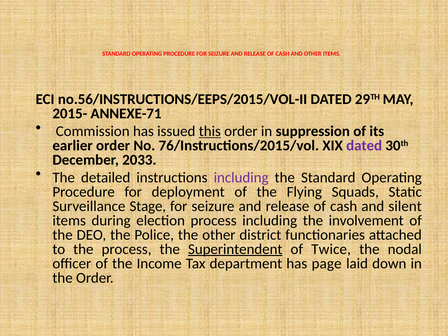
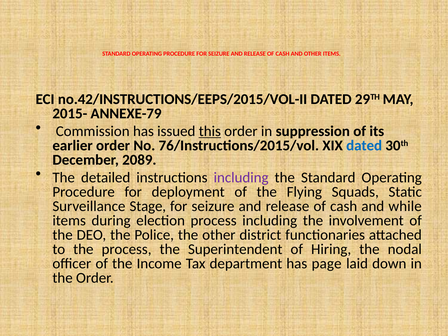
no.56/INSTRUCTIONS/EEPS/2015/VOL-II: no.56/INSTRUCTIONS/EEPS/2015/VOL-II -> no.42/INSTRUCTIONS/EEPS/2015/VOL-II
ANNEXE-71: ANNEXE-71 -> ANNEXE-79
dated at (364, 146) colour: purple -> blue
2033: 2033 -> 2089
silent: silent -> while
Superintendent underline: present -> none
Twice: Twice -> Hiring
